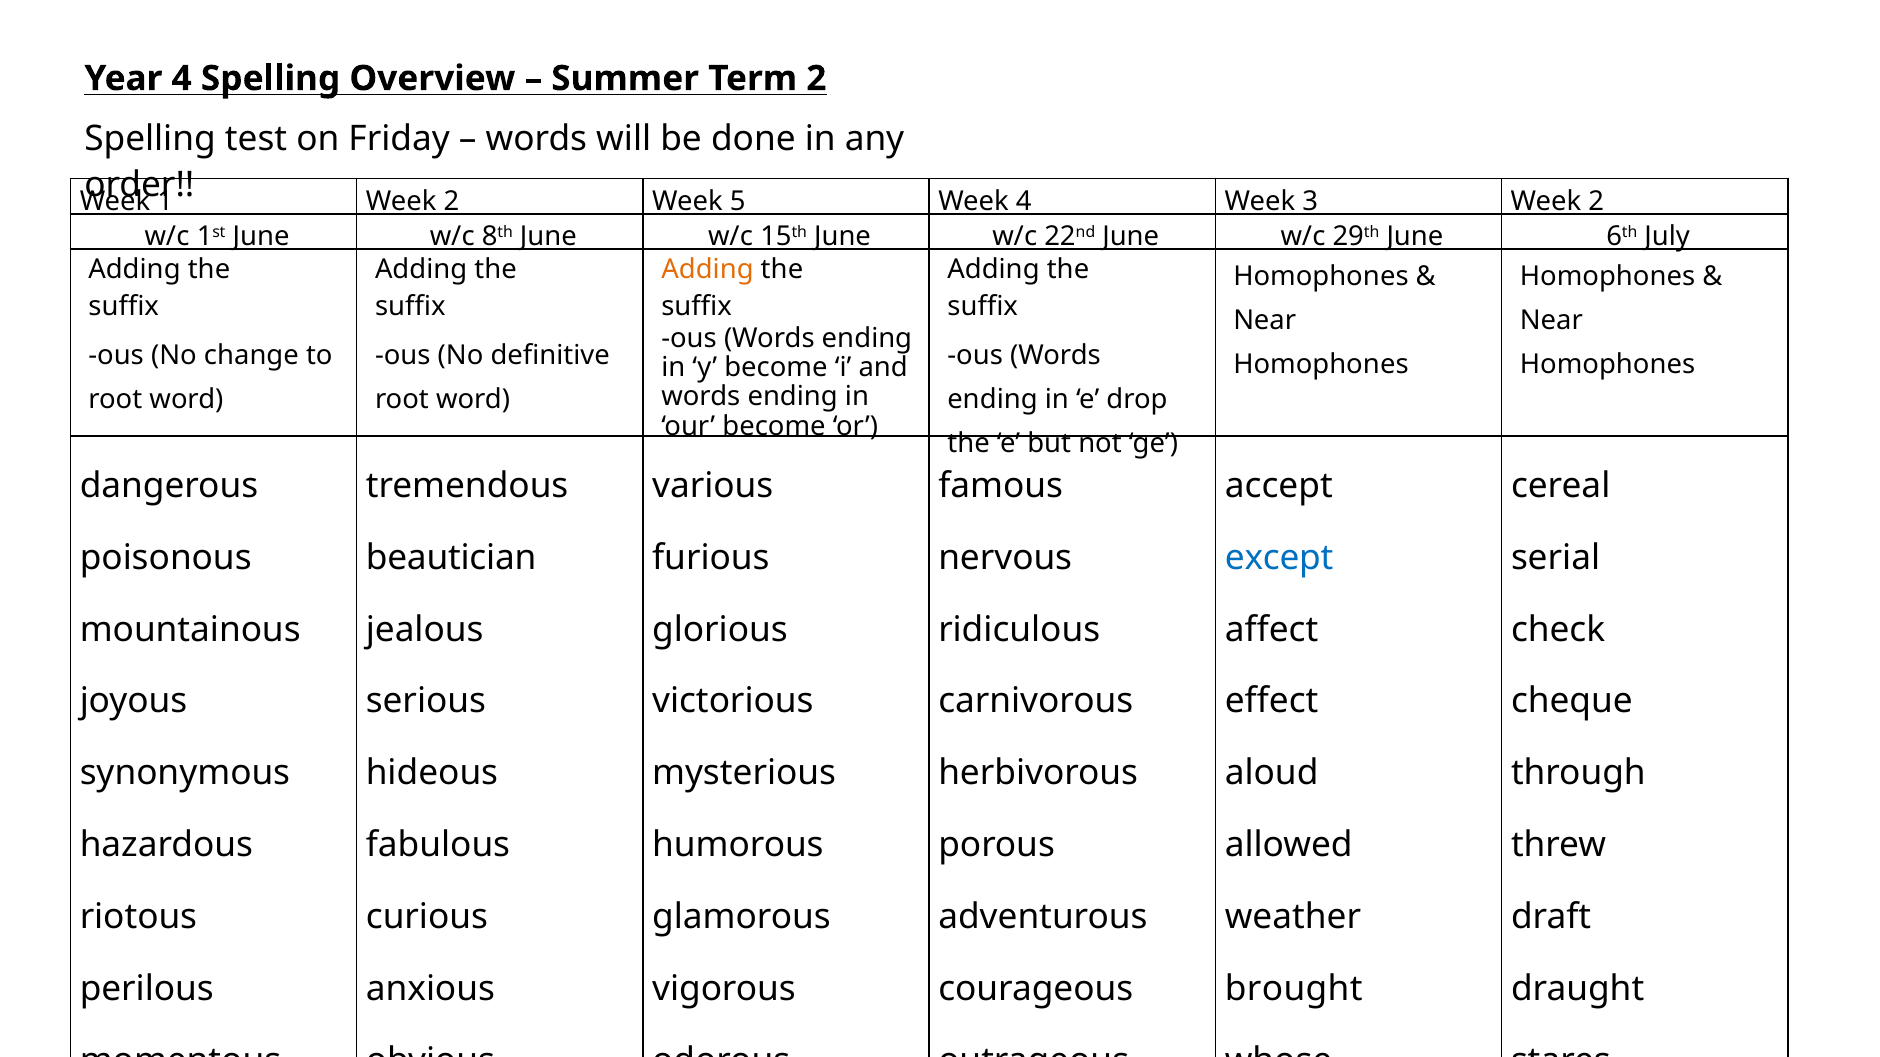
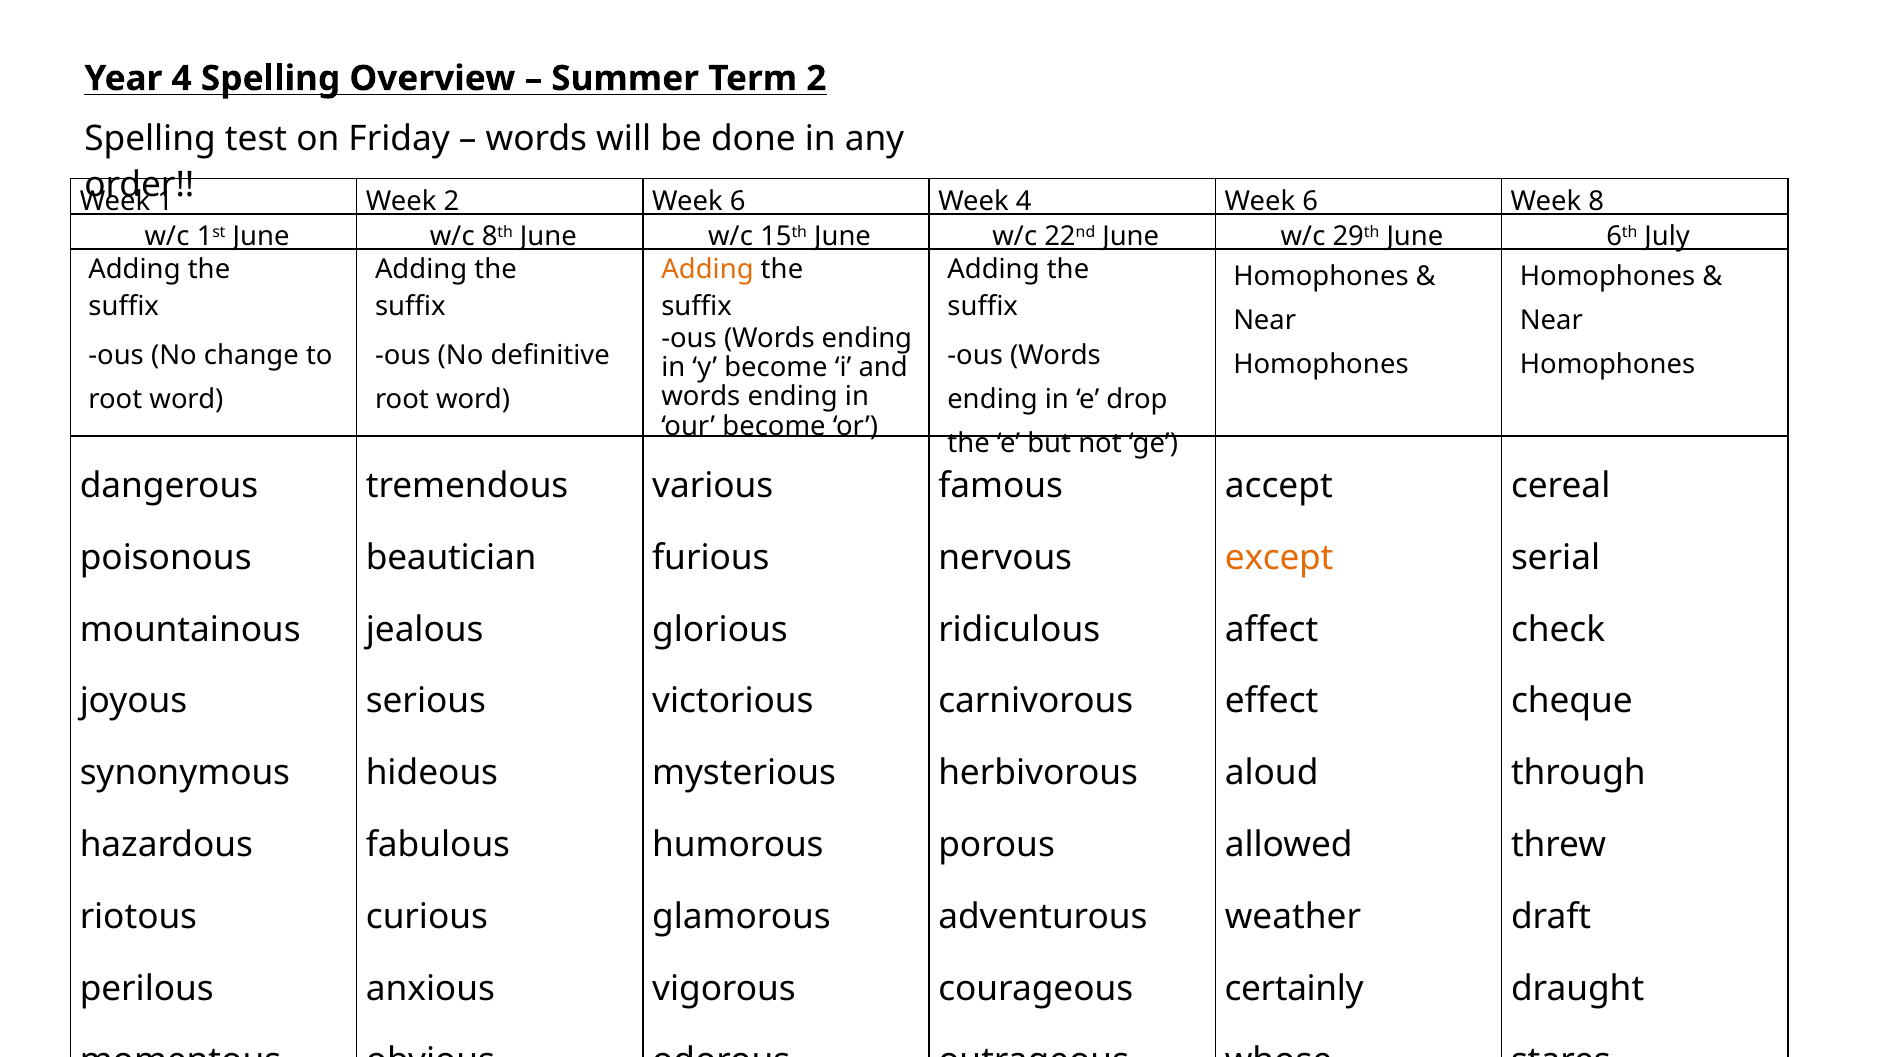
2 Week 5: 5 -> 6
4 Week 3: 3 -> 6
2 at (1596, 202): 2 -> 8
except colour: blue -> orange
brought: brought -> certainly
